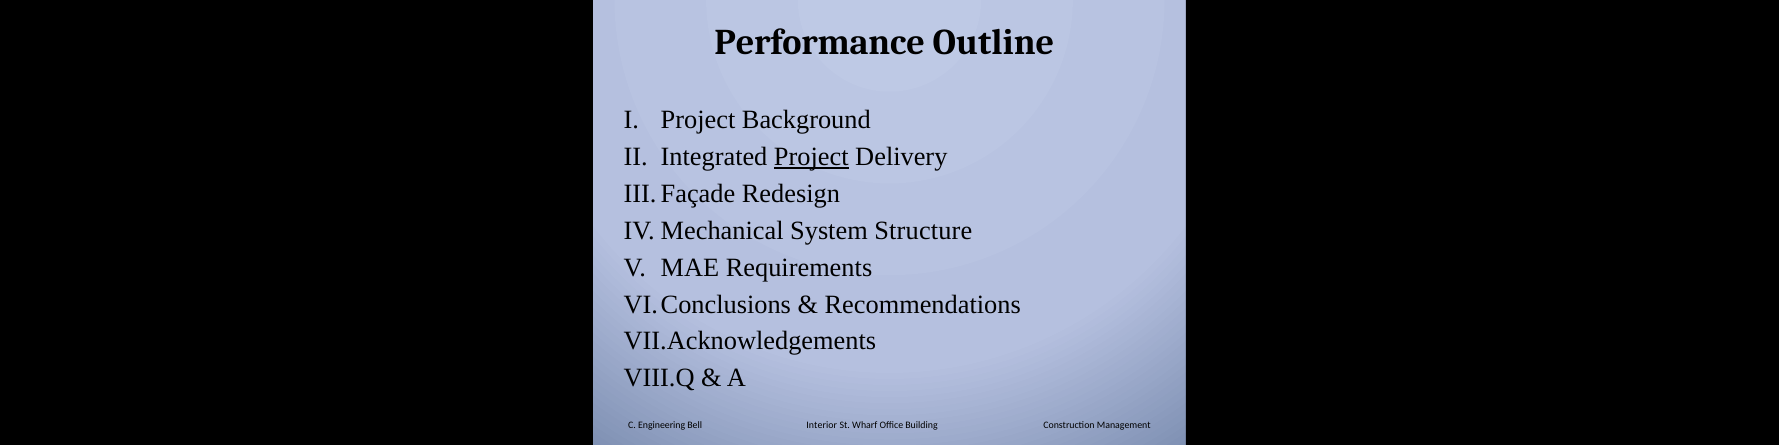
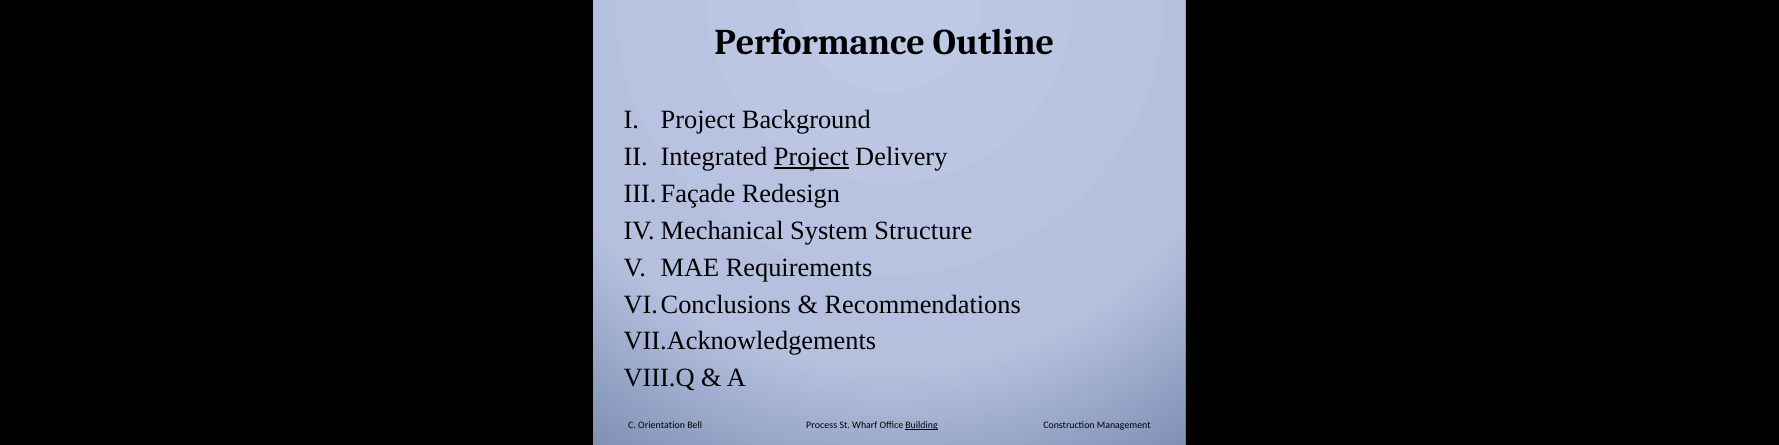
C Engineering: Engineering -> Orientation
Interior: Interior -> Process
Building underline: none -> present
